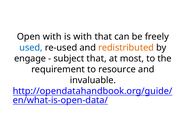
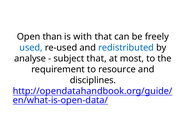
Open with: with -> than
redistributed colour: orange -> blue
engage: engage -> analyse
invaluable: invaluable -> disciplines
